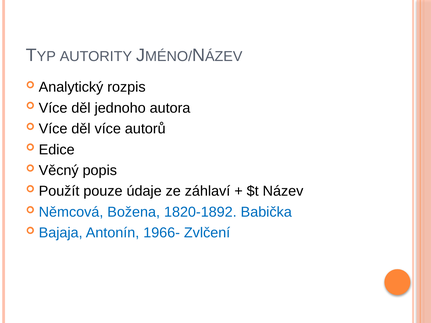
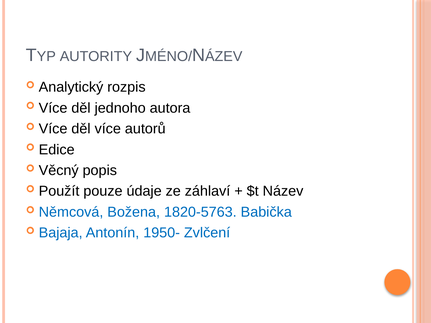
1820-1892: 1820-1892 -> 1820-5763
1966-: 1966- -> 1950-
